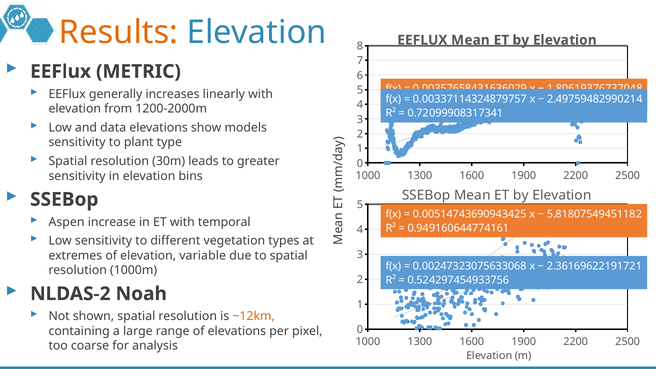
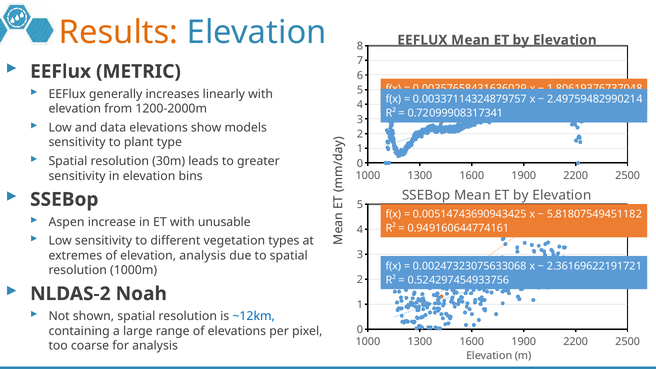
temporal: temporal -> unusable
elevation variable: variable -> analysis
~12km colour: orange -> blue
